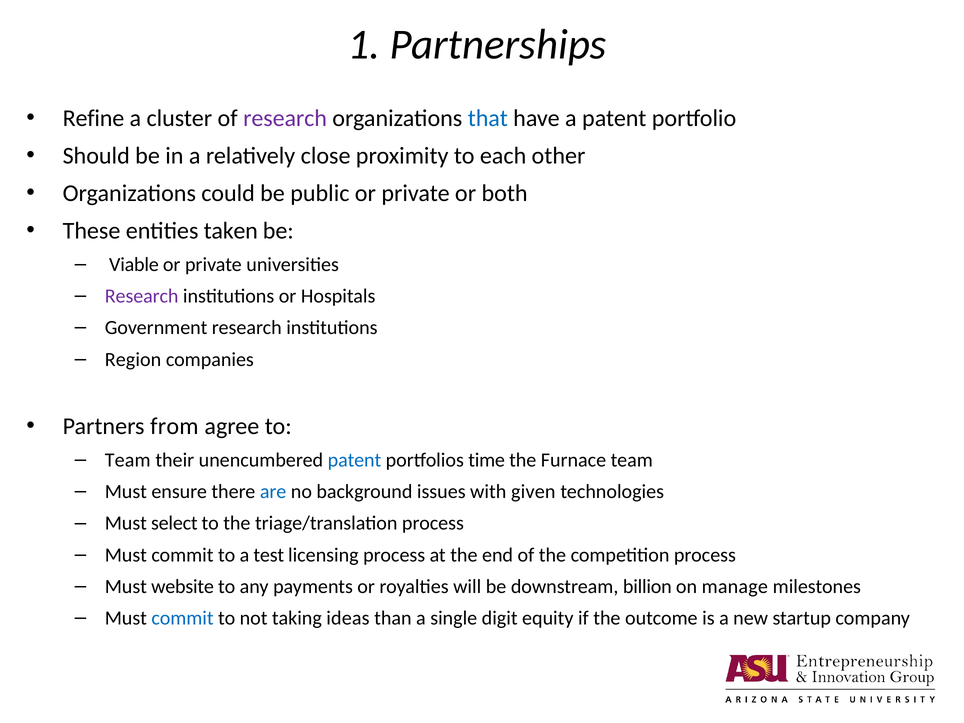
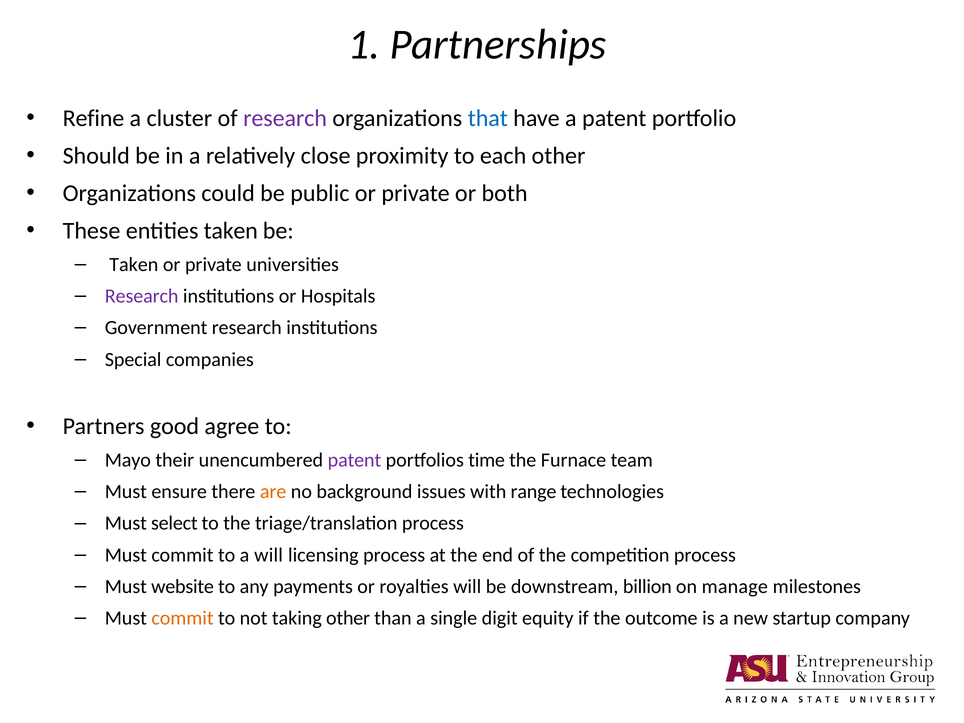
Viable at (134, 265): Viable -> Taken
Region: Region -> Special
from: from -> good
Team at (128, 460): Team -> Mayo
patent at (354, 460) colour: blue -> purple
are colour: blue -> orange
given: given -> range
a test: test -> will
commit at (182, 618) colour: blue -> orange
taking ideas: ideas -> other
